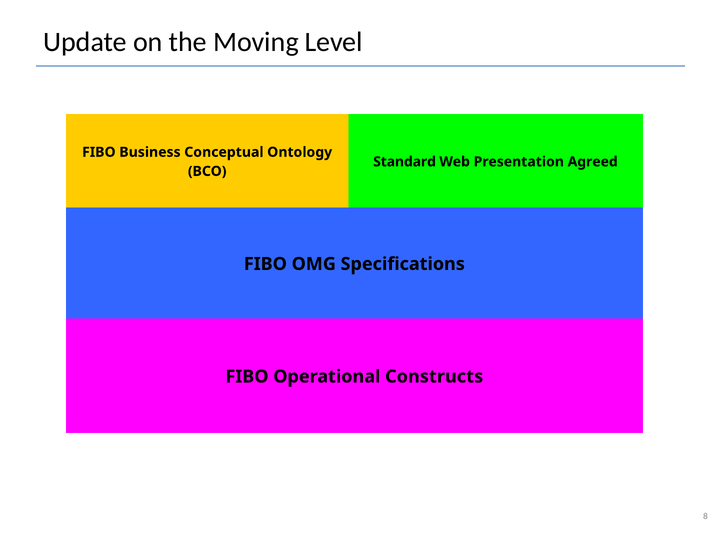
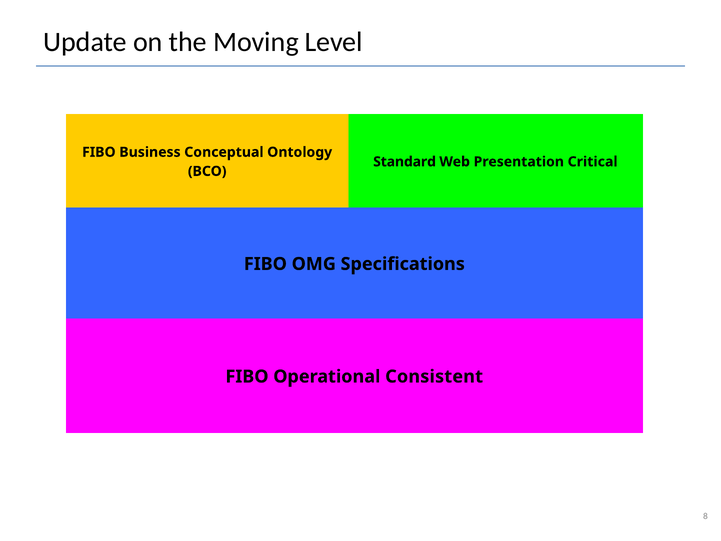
Agreed: Agreed -> Critical
Constructs: Constructs -> Consistent
